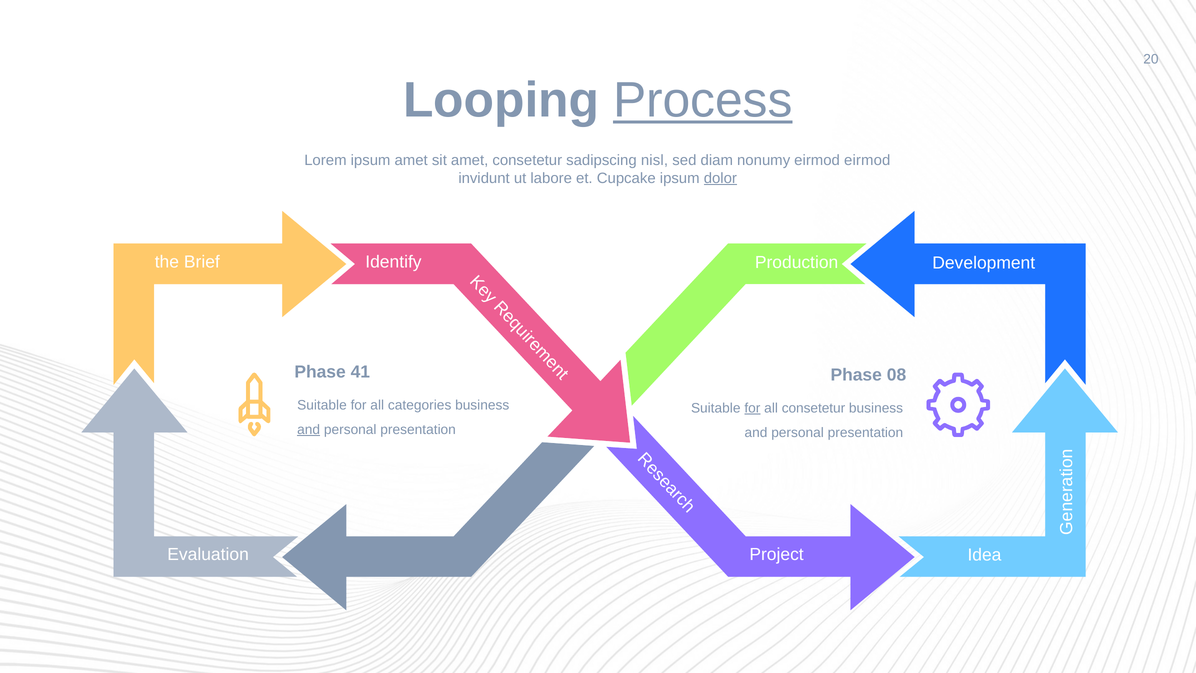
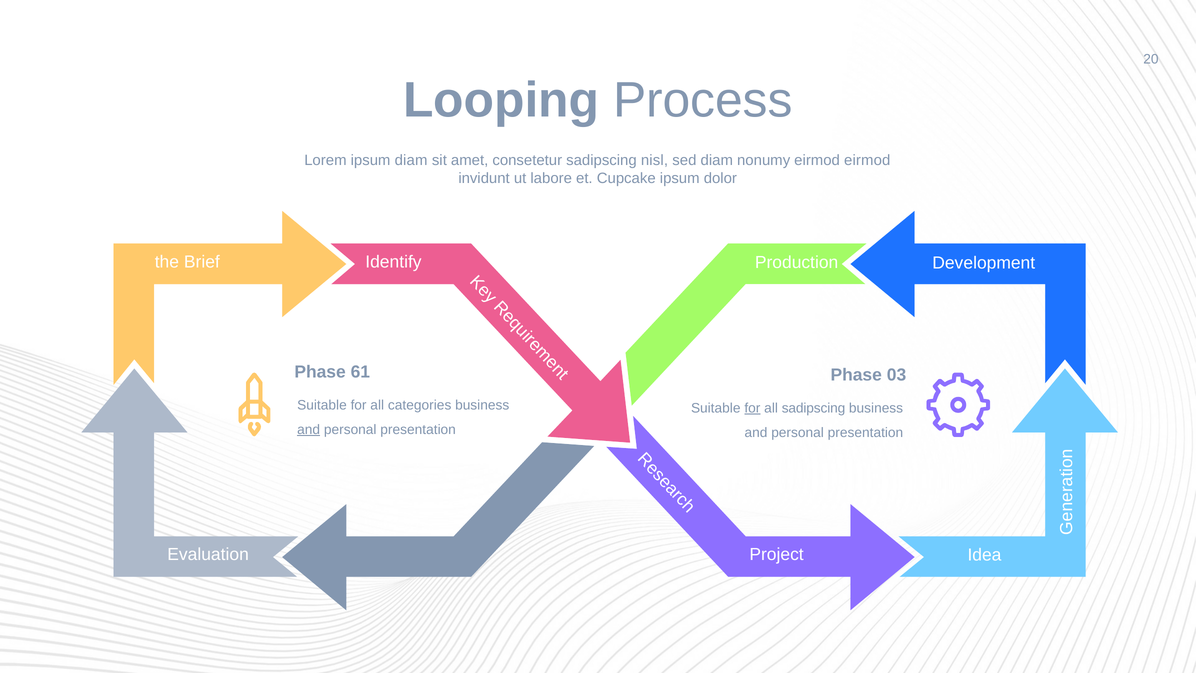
Process underline: present -> none
ipsum amet: amet -> diam
dolor underline: present -> none
41: 41 -> 61
08: 08 -> 03
all consetetur: consetetur -> sadipscing
